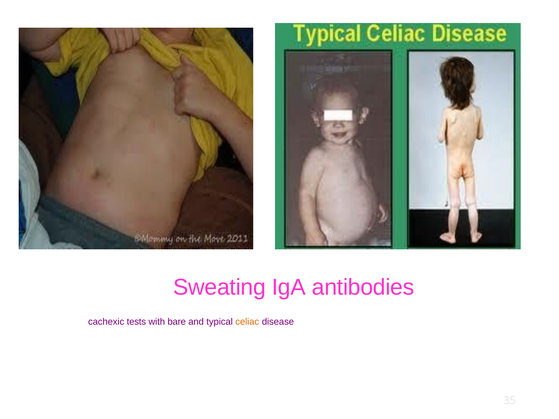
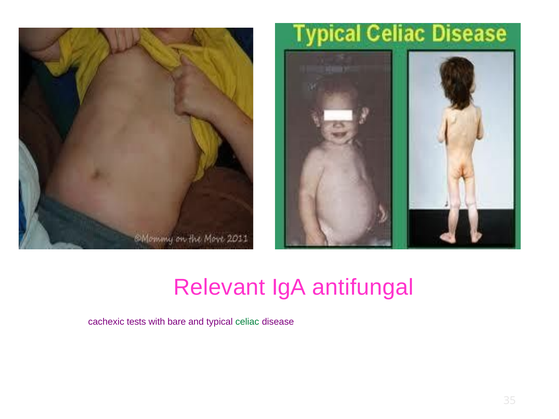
Sweating: Sweating -> Relevant
antibodies: antibodies -> antifungal
celiac colour: orange -> green
